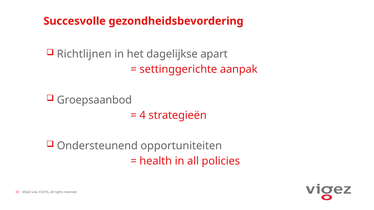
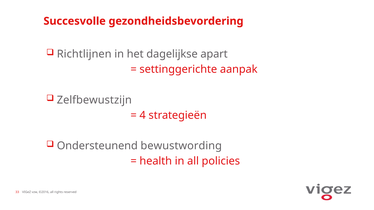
Groepsaanbod: Groepsaanbod -> Zelfbewustzijn
opportuniteiten: opportuniteiten -> bewustwording
